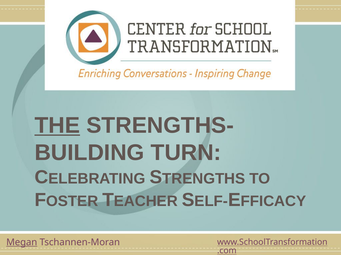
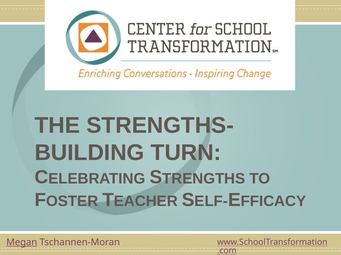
THE underline: present -> none
